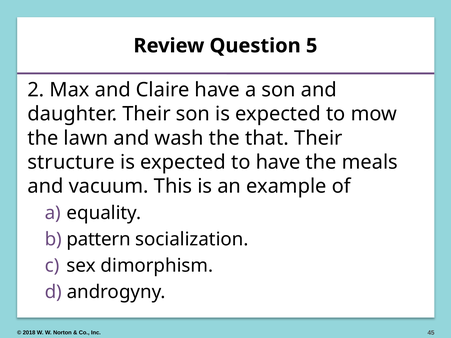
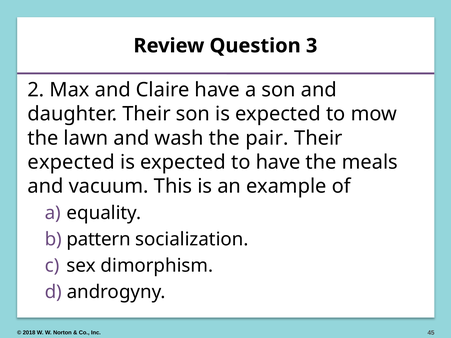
5: 5 -> 3
that: that -> pair
structure at (71, 162): structure -> expected
